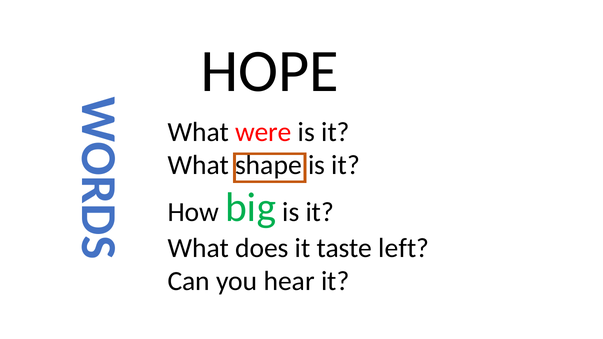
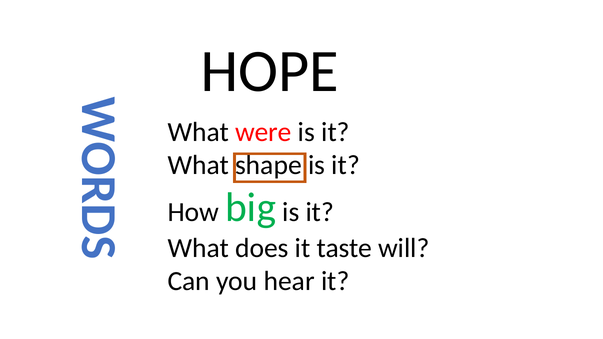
left: left -> will
